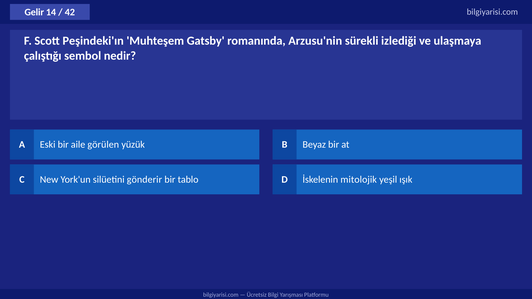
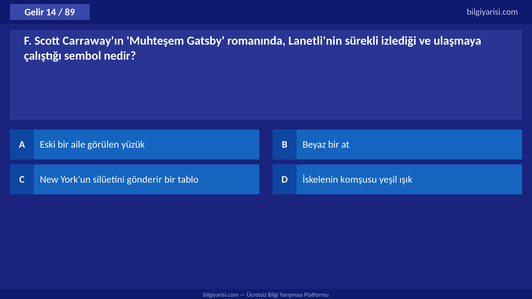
42: 42 -> 89
Peşindeki'ın: Peşindeki'ın -> Carraway'ın
Arzusu'nin: Arzusu'nin -> Lanetli'nin
mitolojik: mitolojik -> komşusu
